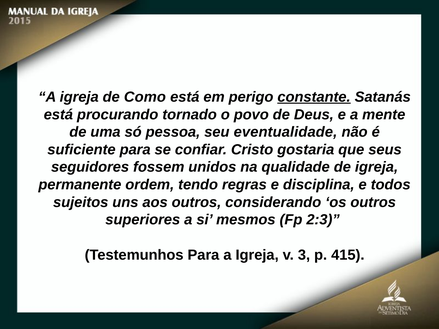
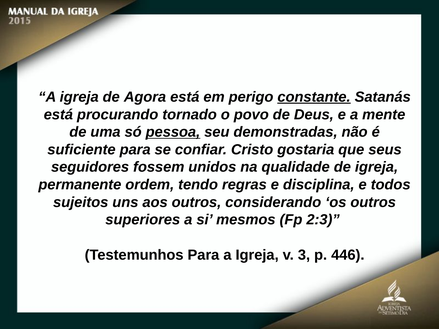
Como: Como -> Agora
pessoa underline: none -> present
eventualidade: eventualidade -> demonstradas
415: 415 -> 446
